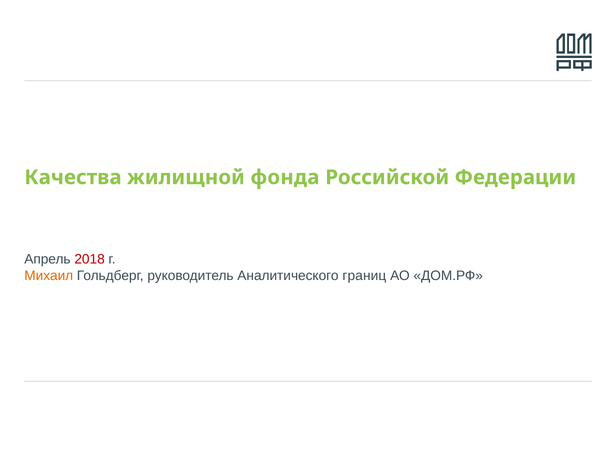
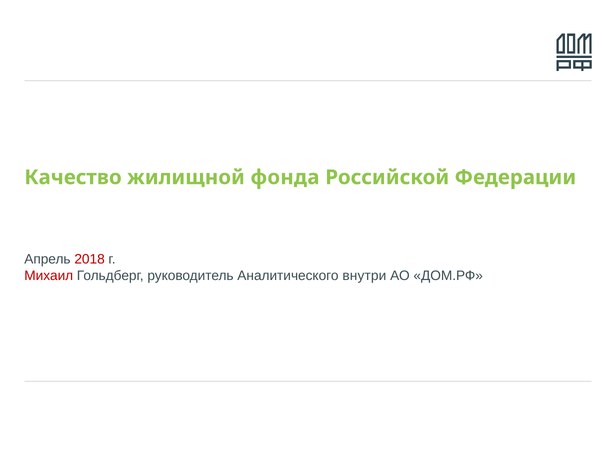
Качества: Качества -> Качество
Михаил colour: orange -> red
границ: границ -> внутри
